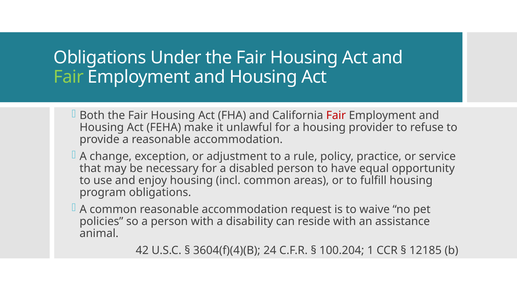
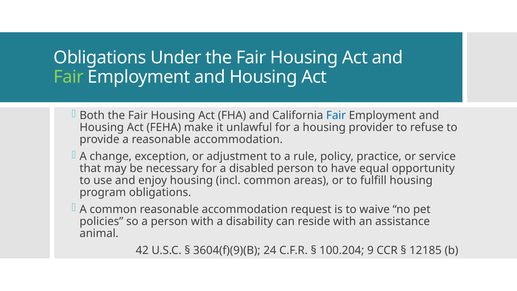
Fair at (336, 115) colour: red -> blue
3604(f)(4)(B: 3604(f)(4)(B -> 3604(f)(9)(B
1: 1 -> 9
